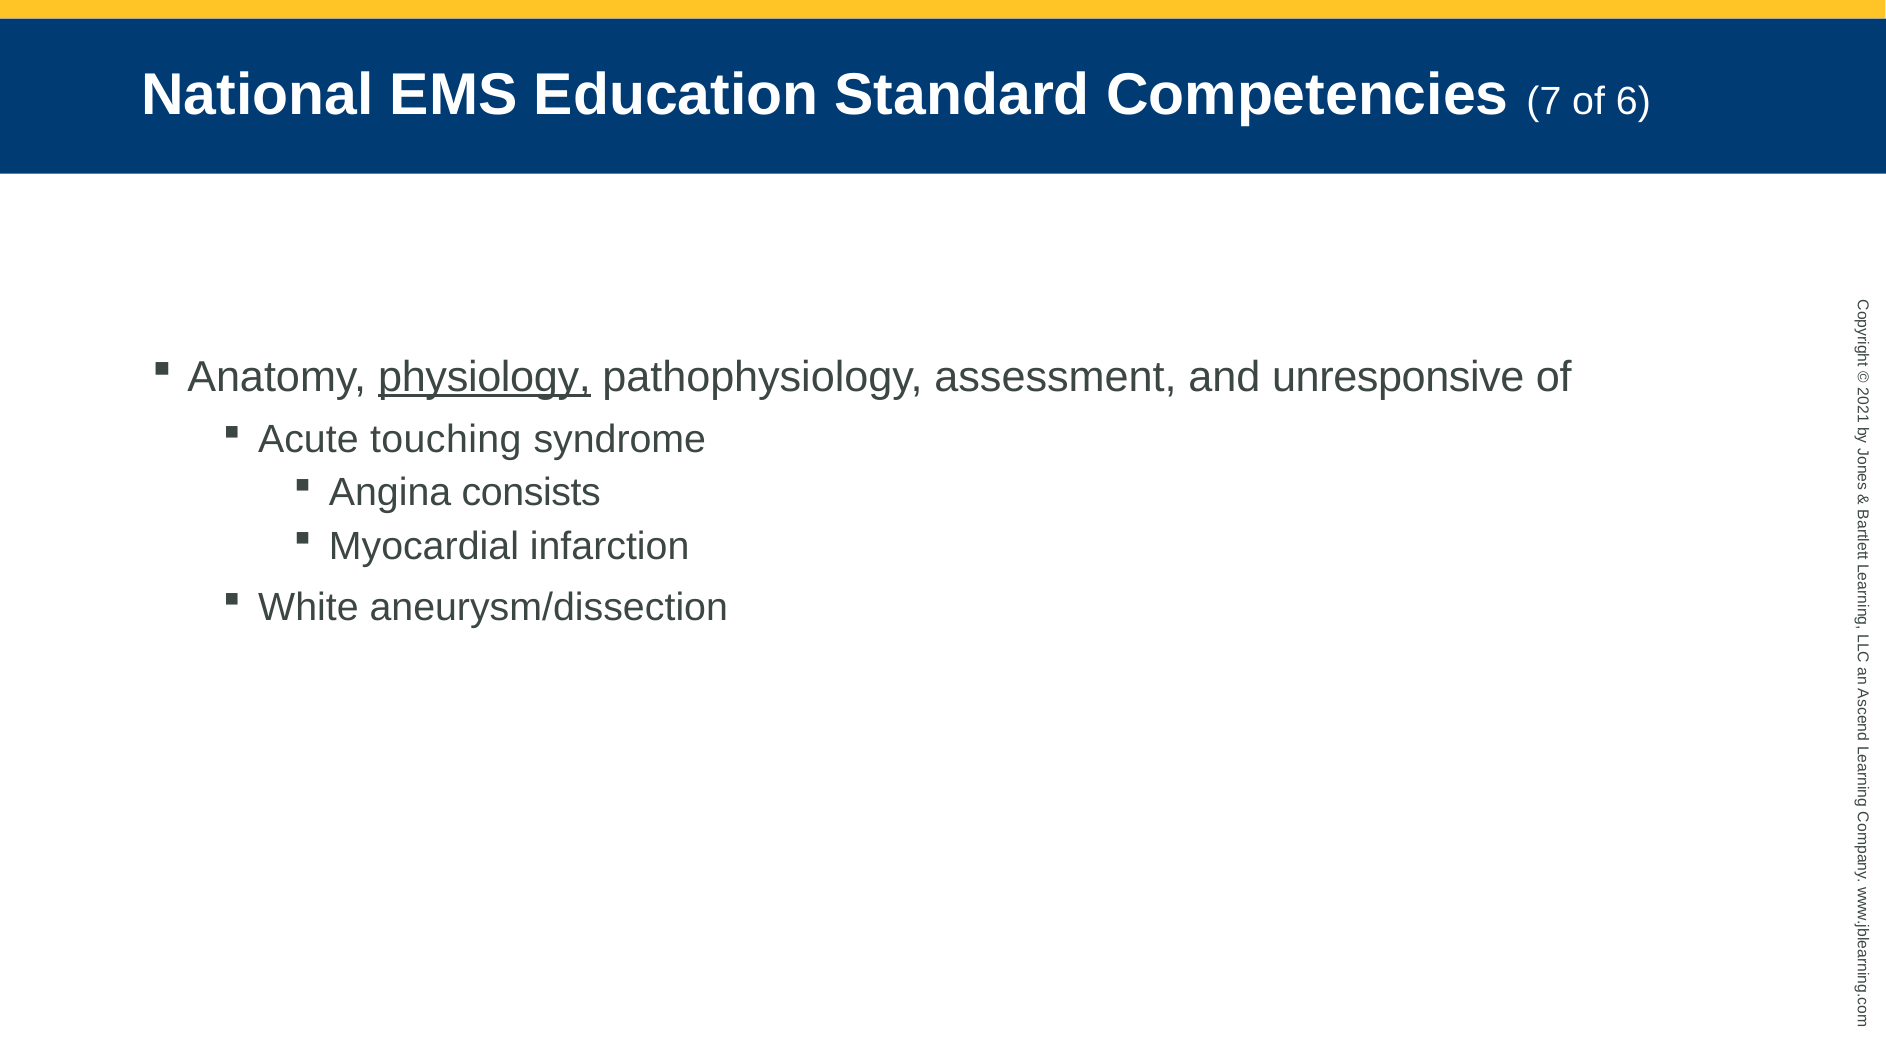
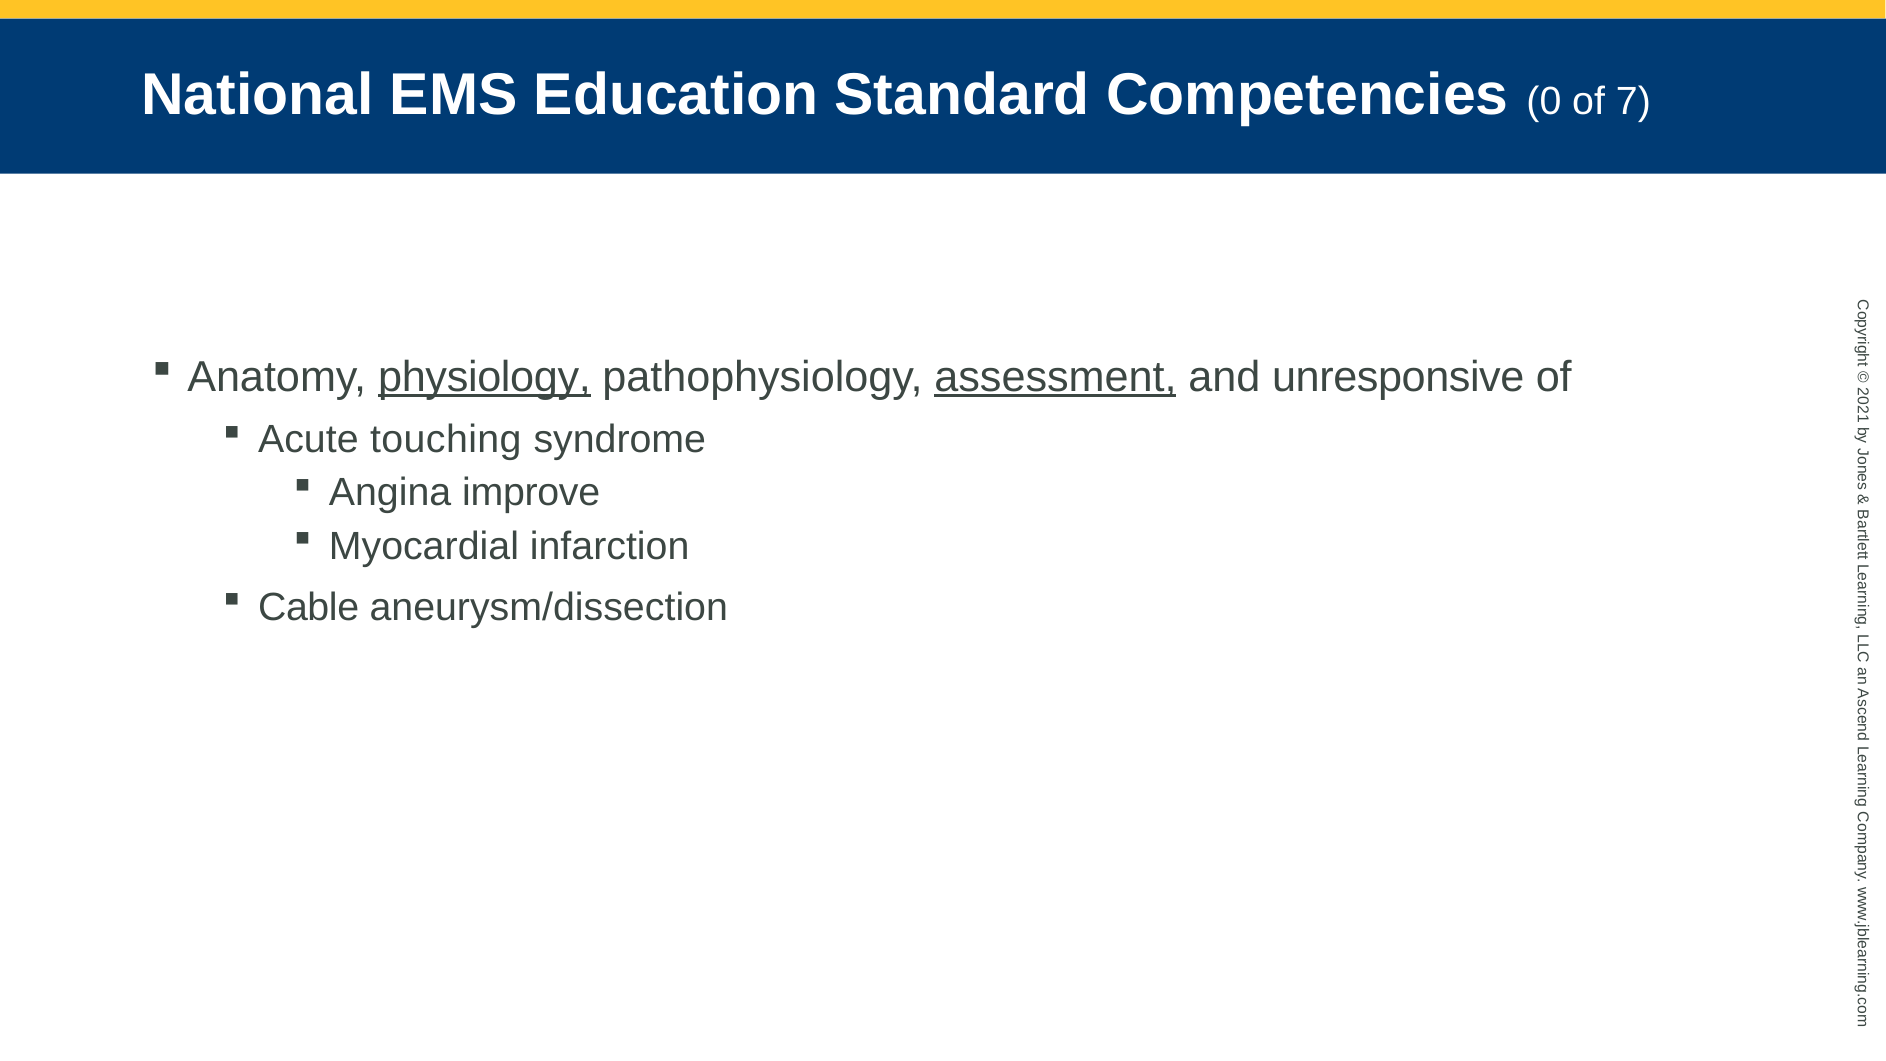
Competencies 7: 7 -> 0
6: 6 -> 7
assessment underline: none -> present
consists: consists -> improve
White: White -> Cable
